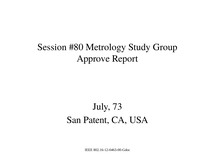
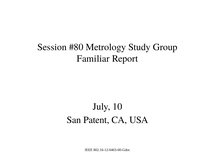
Approve: Approve -> Familiar
73: 73 -> 10
